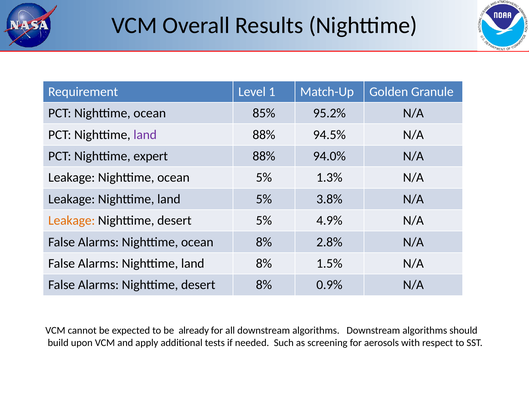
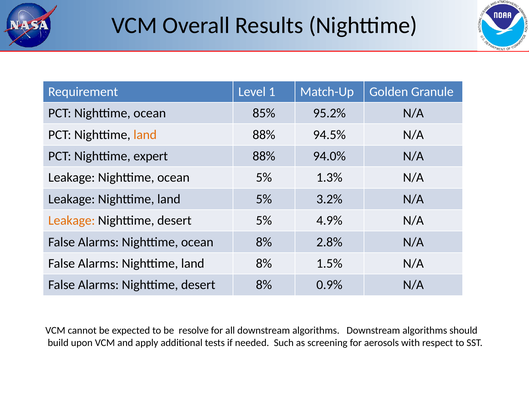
land at (145, 135) colour: purple -> orange
3.8%: 3.8% -> 3.2%
already: already -> resolve
